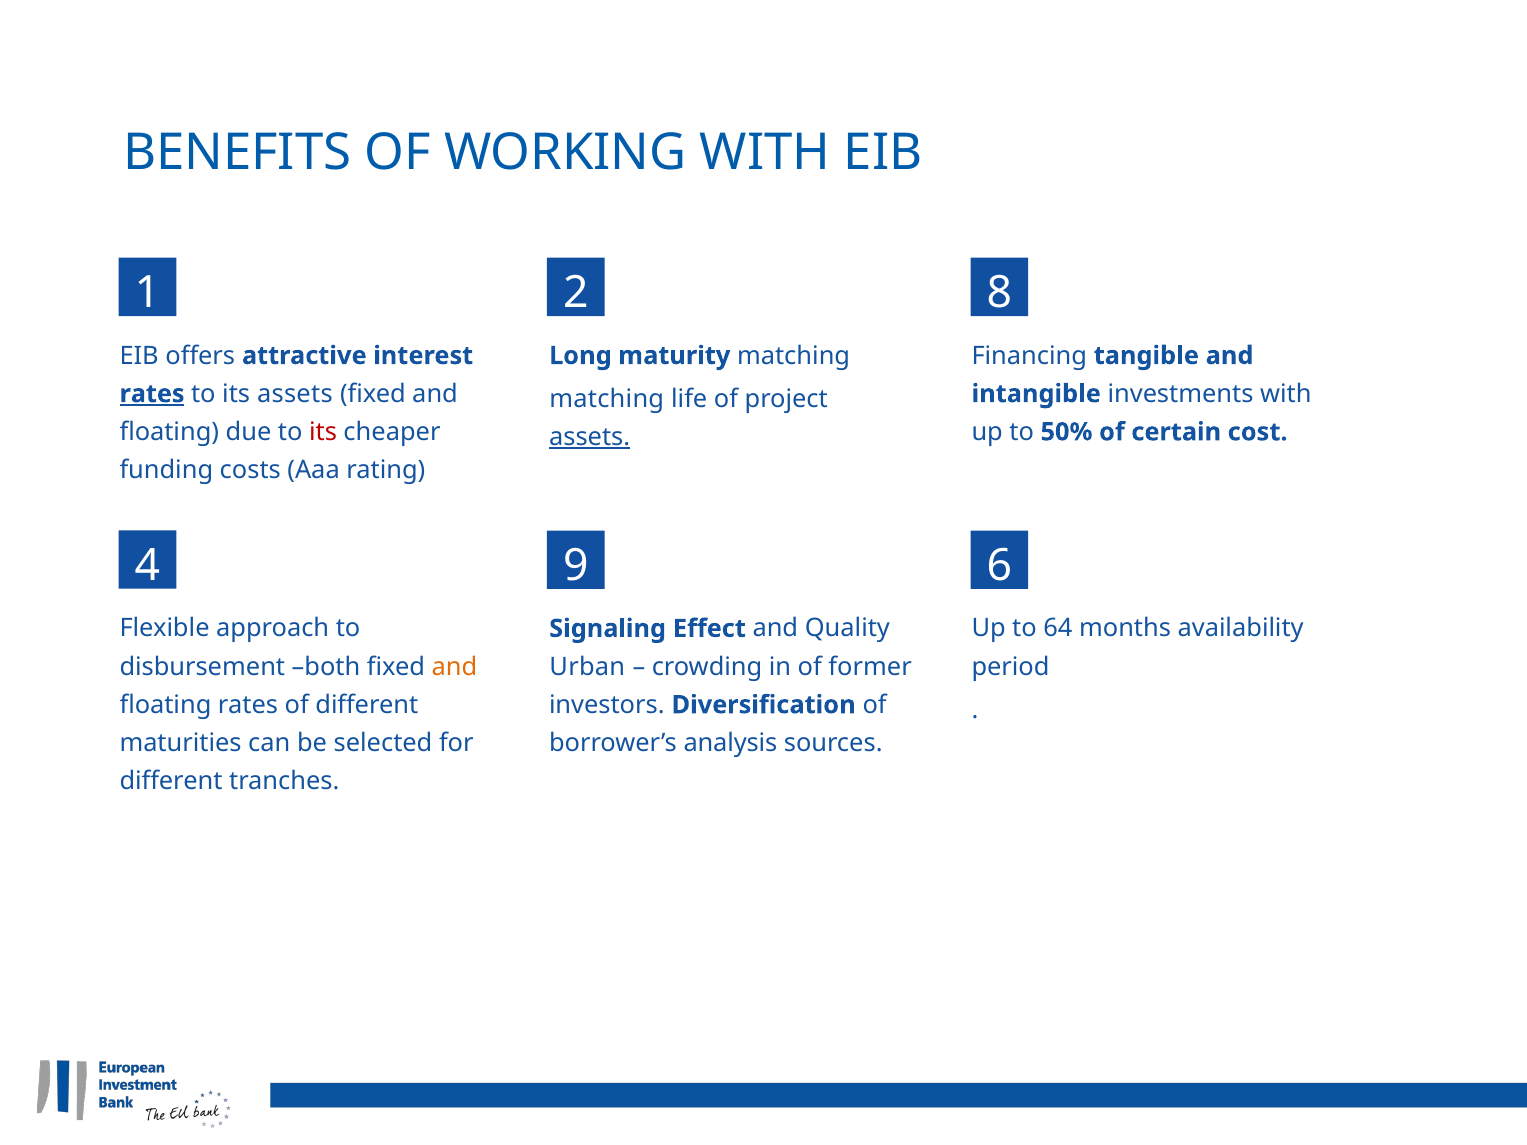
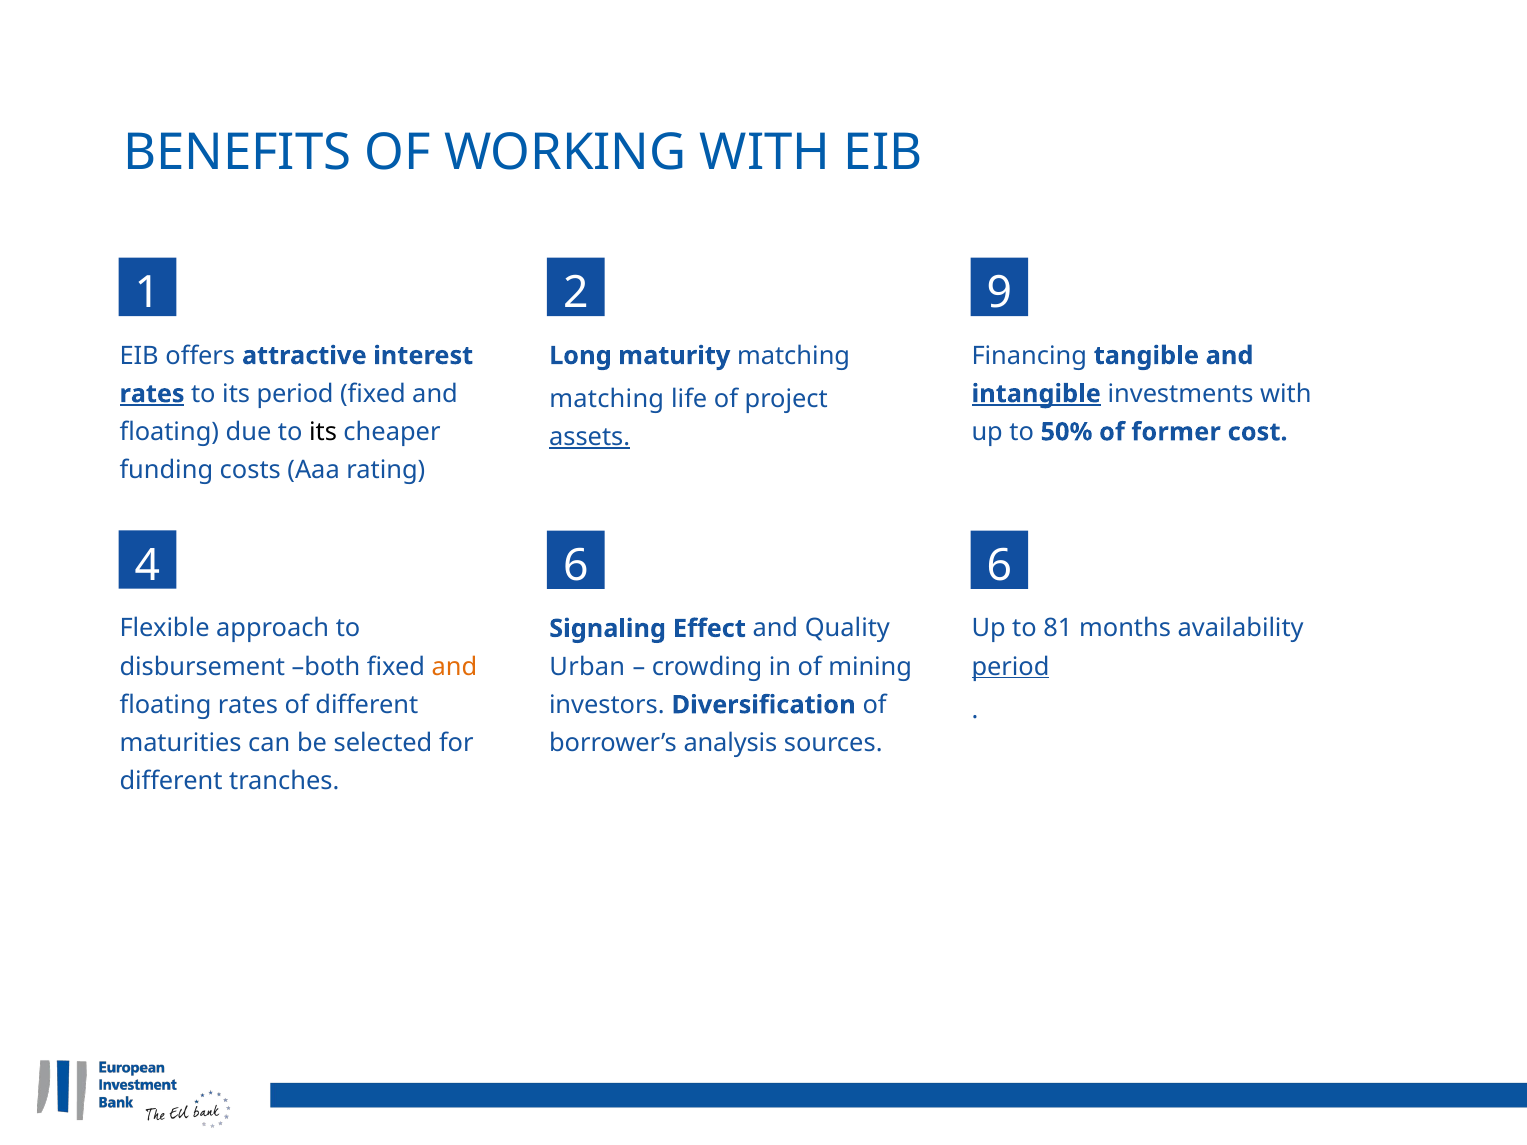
8: 8 -> 9
its assets: assets -> period
intangible underline: none -> present
its at (323, 432) colour: red -> black
certain: certain -> former
4 9: 9 -> 6
64: 64 -> 81
former: former -> mining
period at (1011, 667) underline: none -> present
